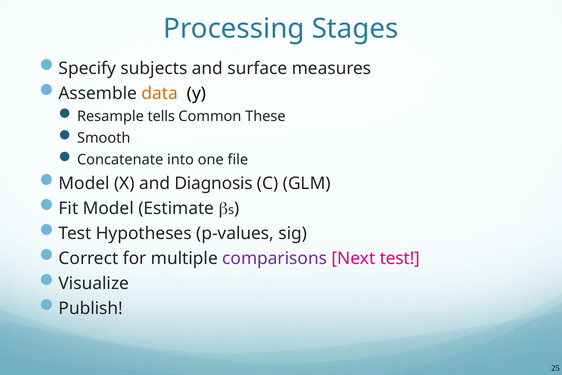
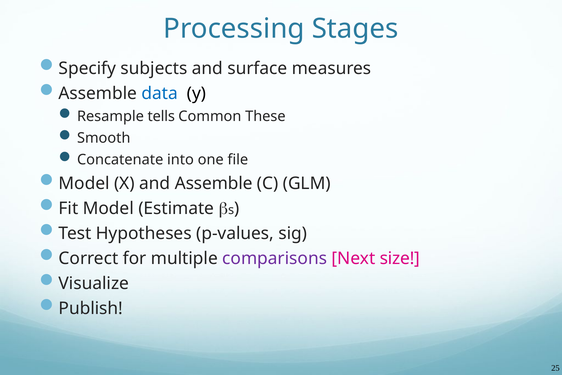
data colour: orange -> blue
and Diagnosis: Diagnosis -> Assemble
Next test: test -> size
